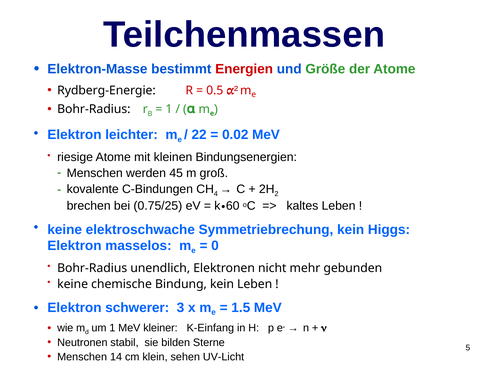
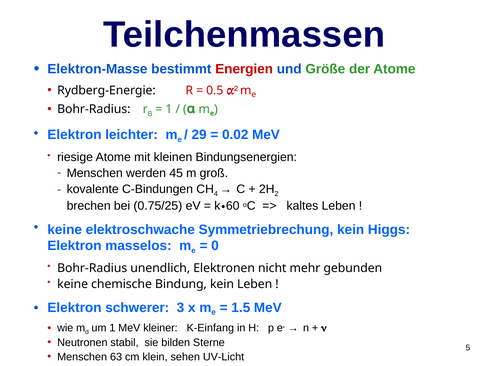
22: 22 -> 29
14: 14 -> 63
